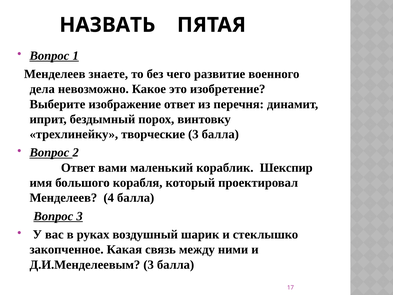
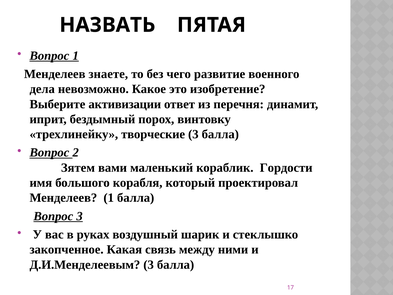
изображение: изображение -> активизации
Ответ at (78, 168): Ответ -> Зятем
Шекспир: Шекспир -> Гордости
Менделеев 4: 4 -> 1
